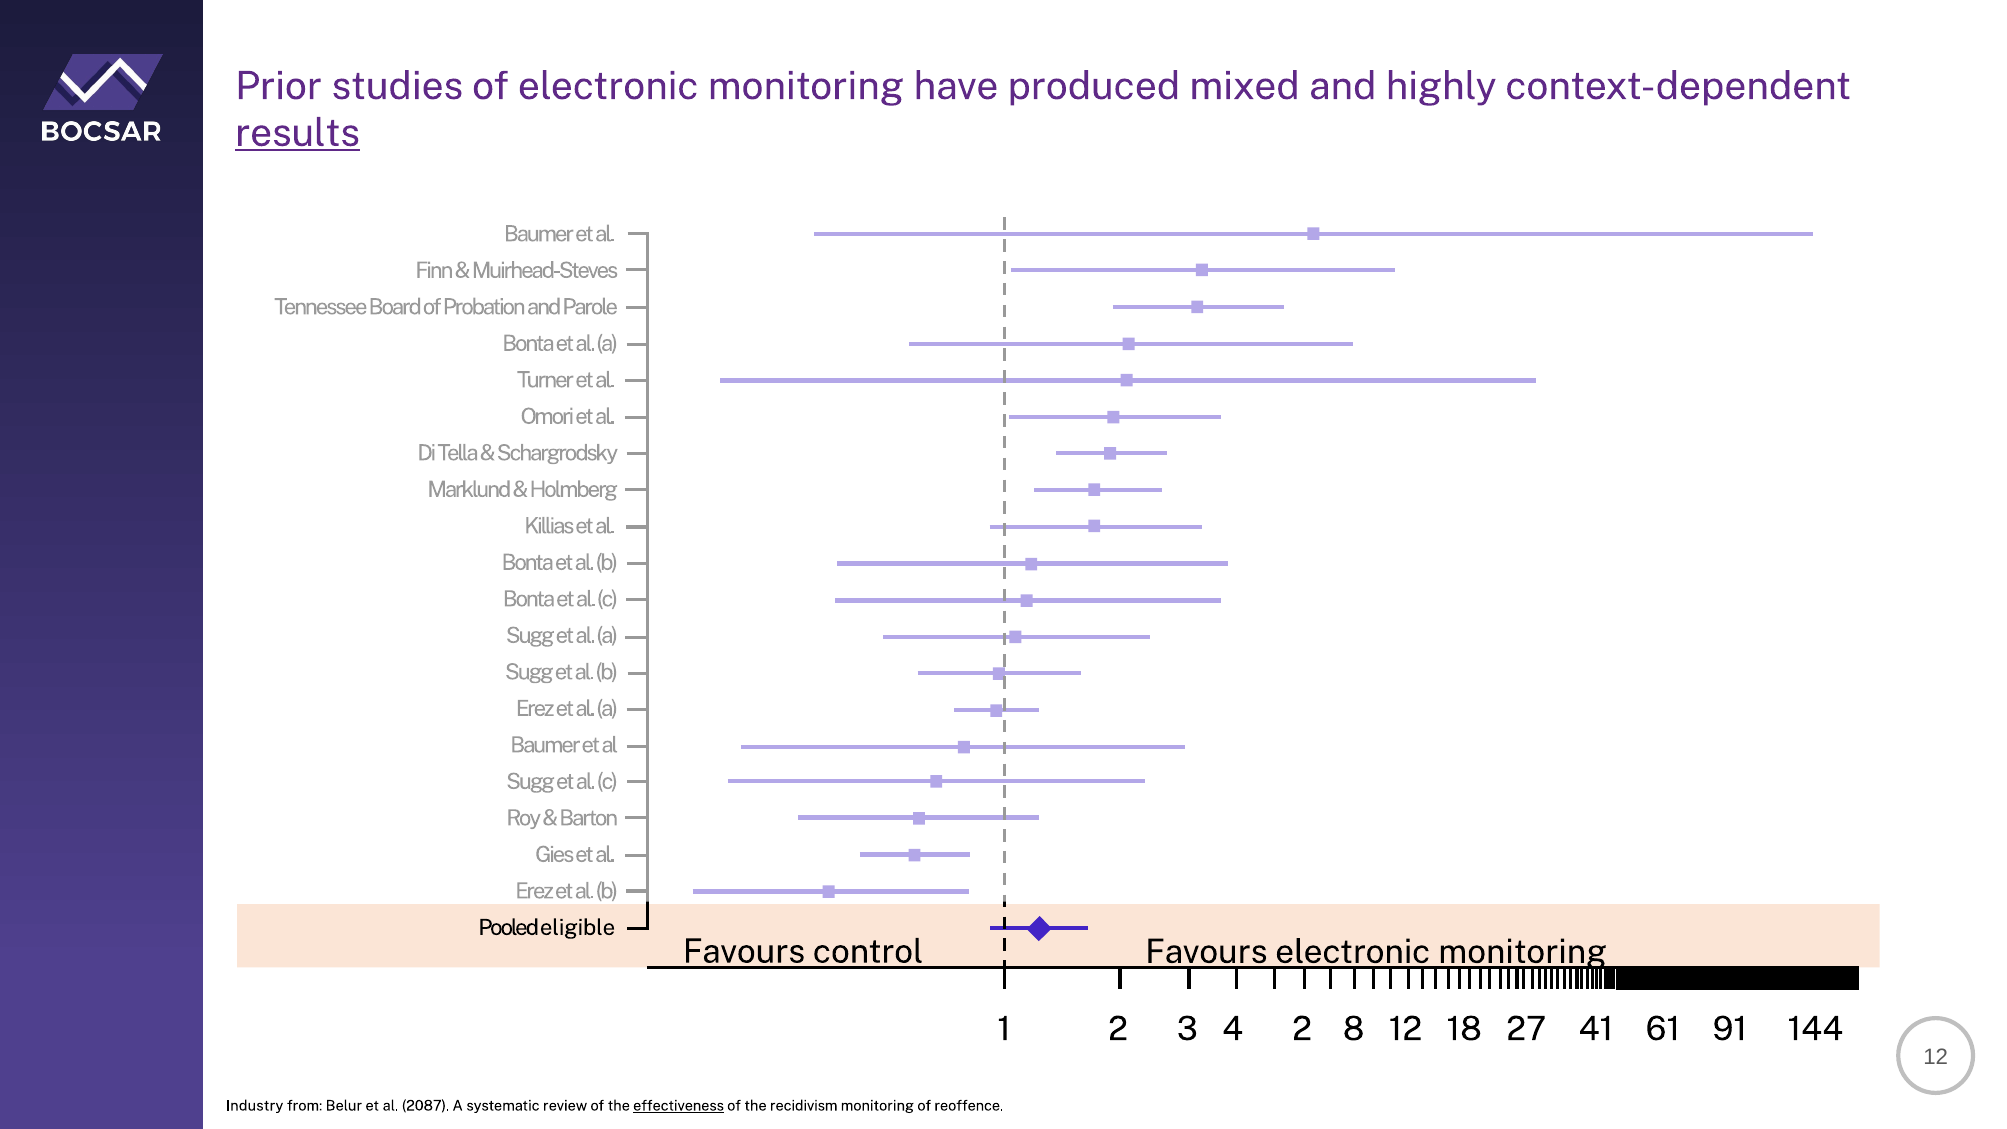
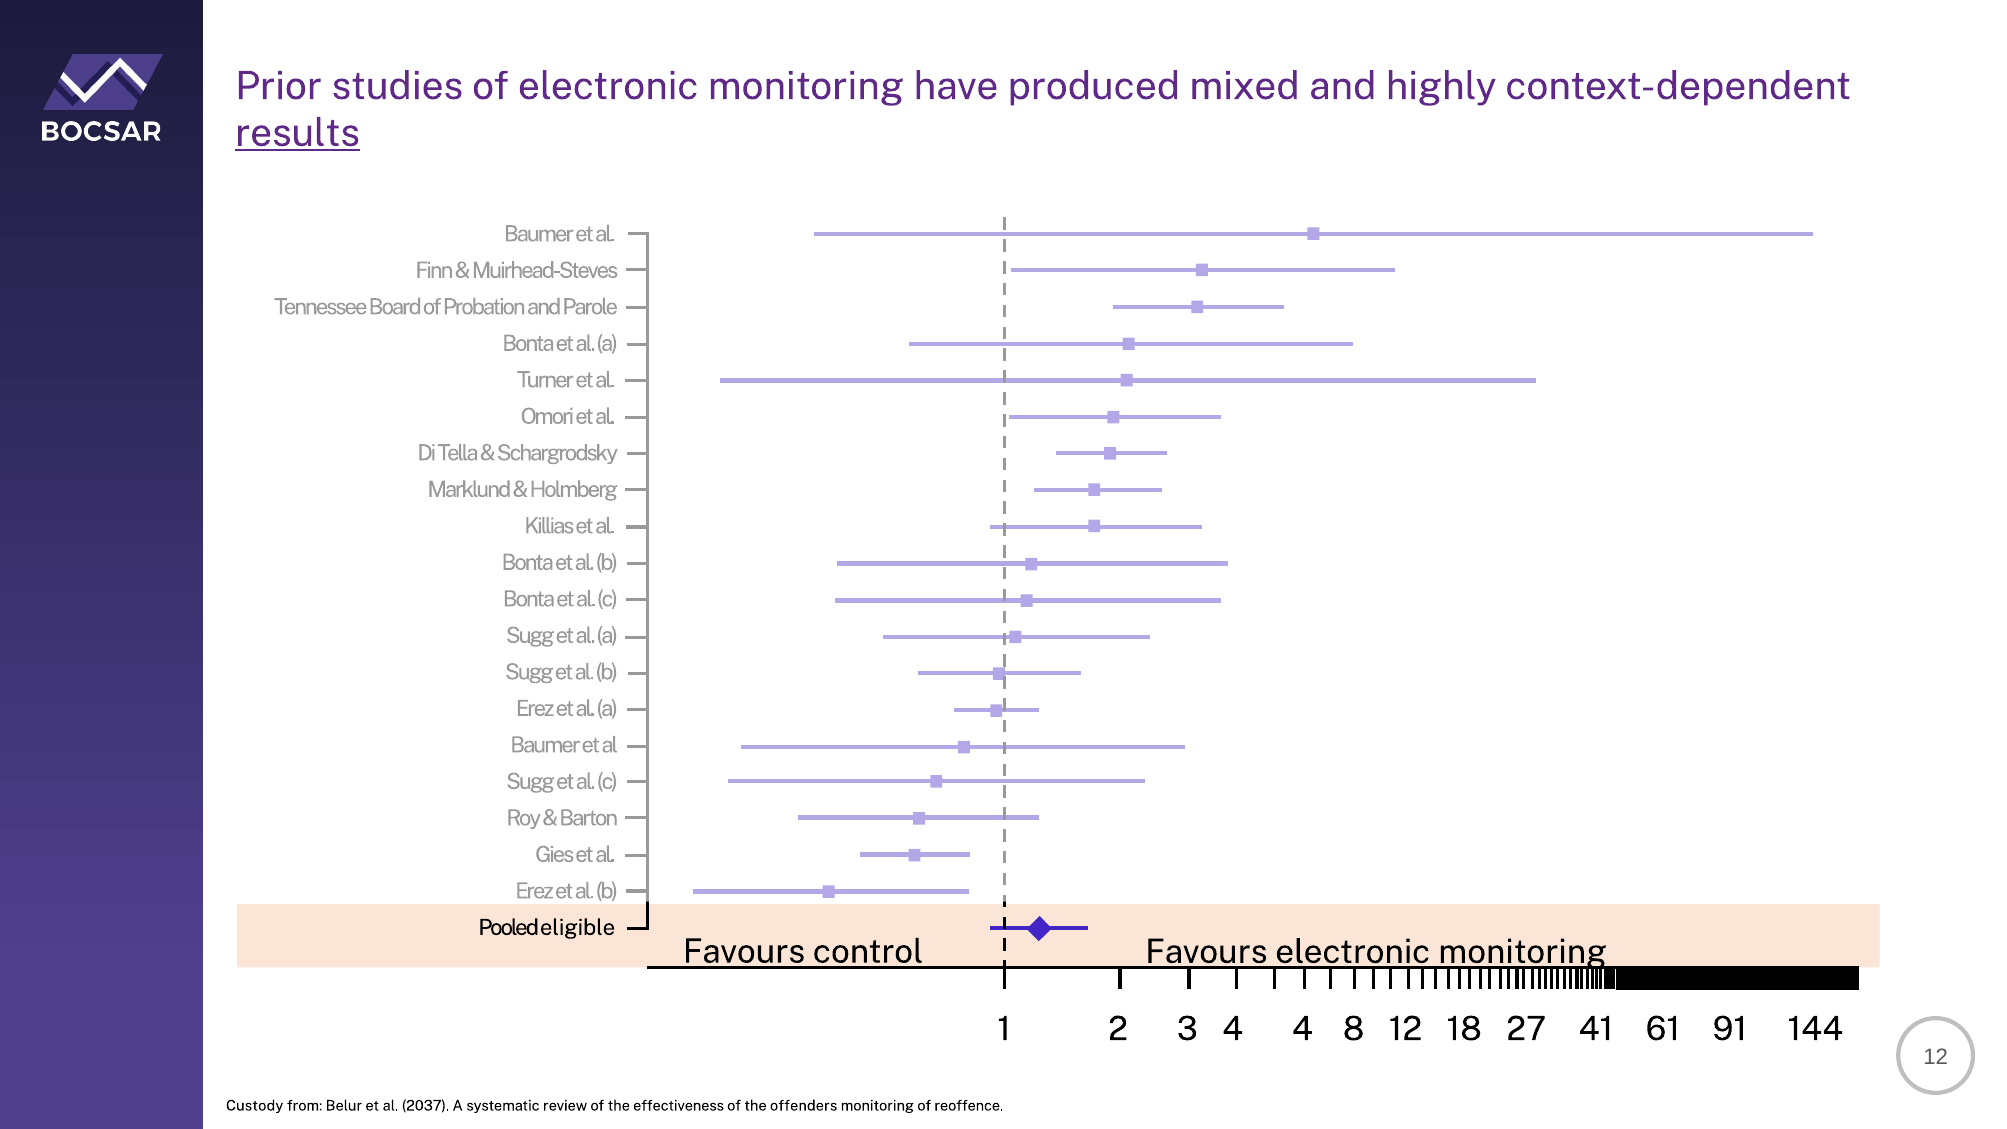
4 2: 2 -> 4
Industry: Industry -> Custody
2087: 2087 -> 2037
effectiveness underline: present -> none
recidivism: recidivism -> offenders
